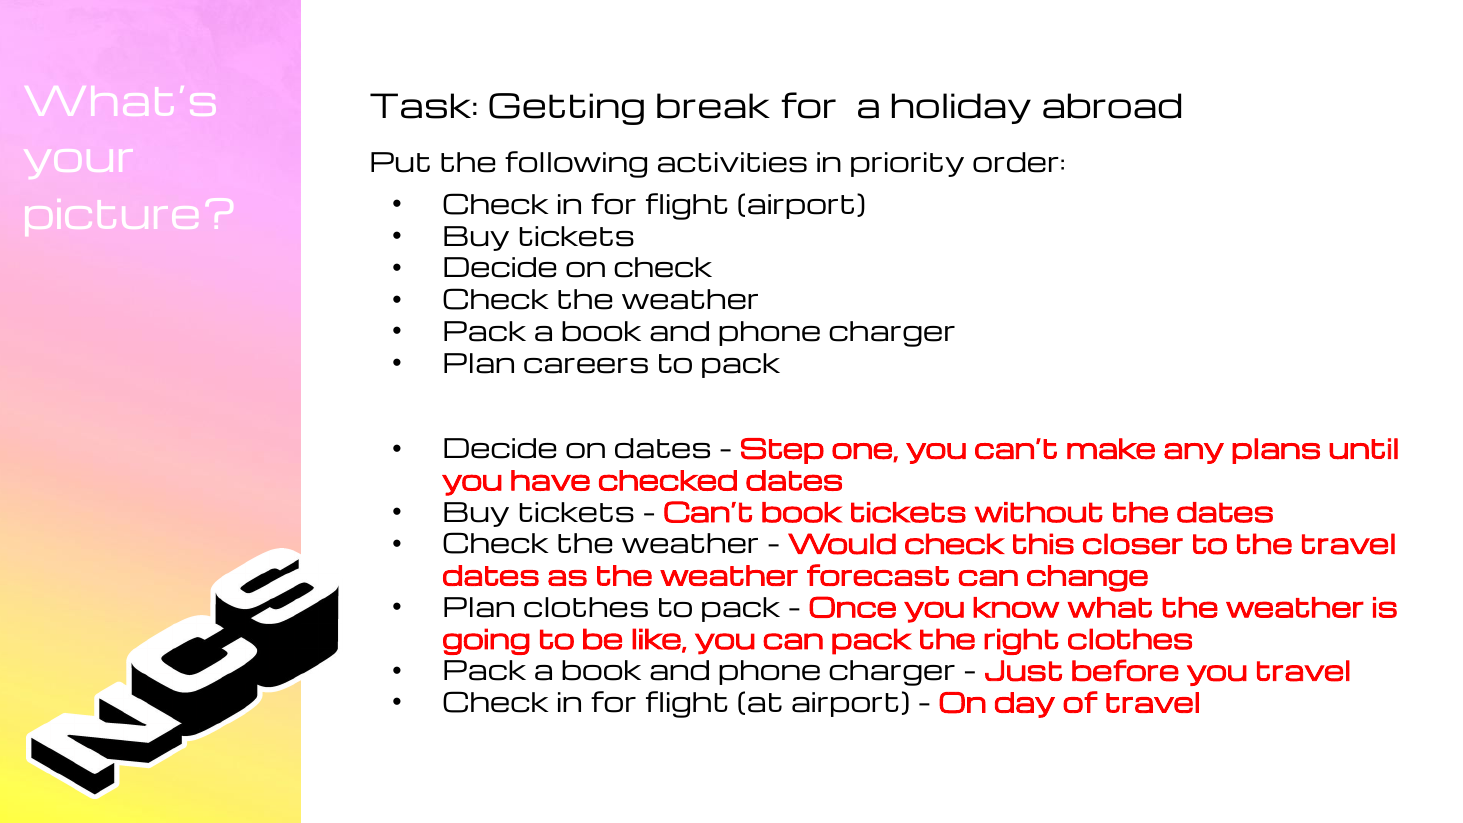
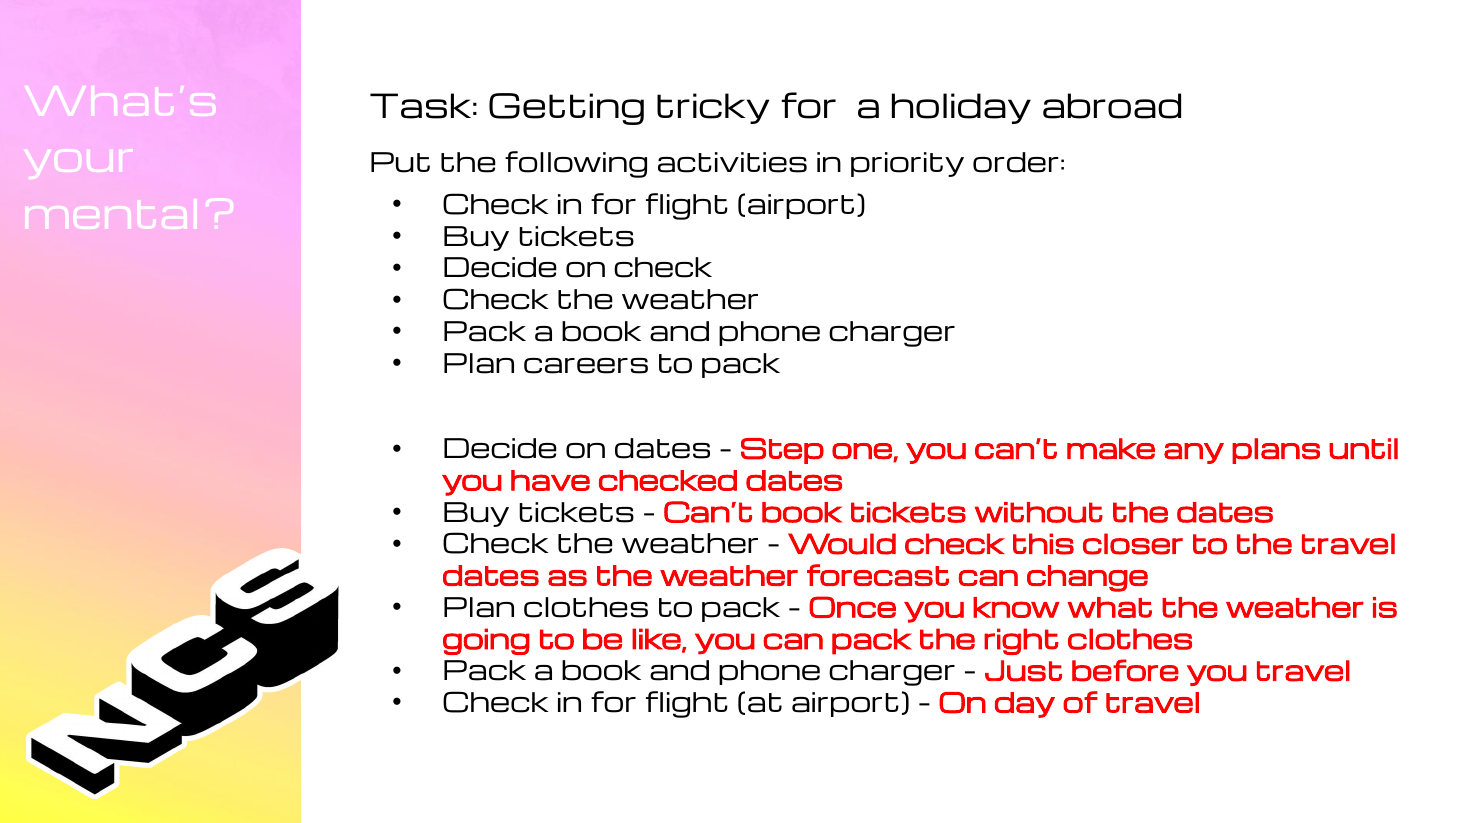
break: break -> tricky
picture: picture -> mental
